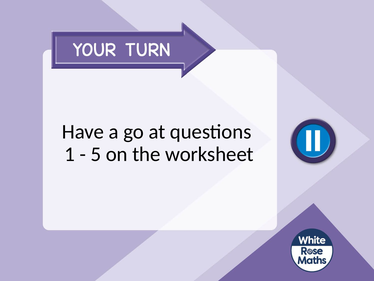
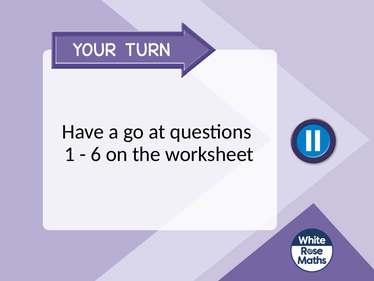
5: 5 -> 6
